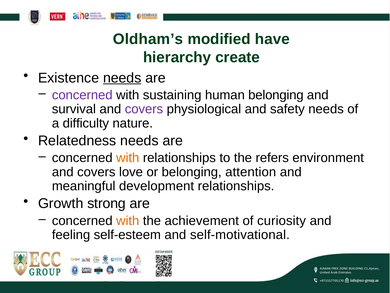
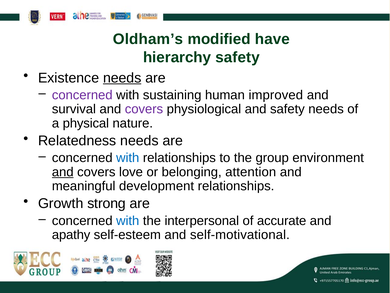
hierarchy create: create -> safety
human belonging: belonging -> improved
difficulty: difficulty -> physical
with at (128, 158) colour: orange -> blue
refers: refers -> group
and at (63, 172) underline: none -> present
with at (128, 220) colour: orange -> blue
achievement: achievement -> interpersonal
curiosity: curiosity -> accurate
feeling: feeling -> apathy
